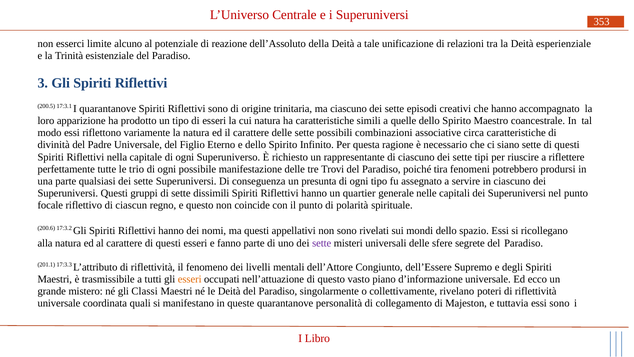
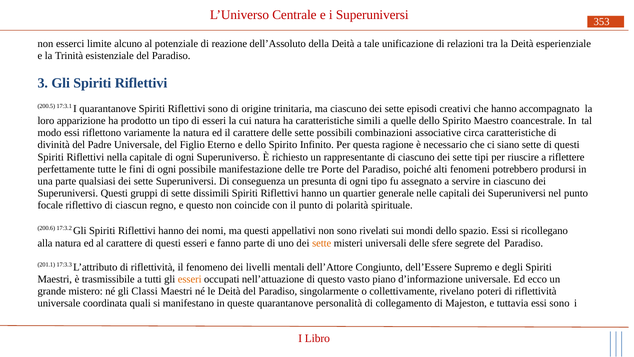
trio: trio -> fini
Trovi: Trovi -> Porte
tira: tira -> alti
sette at (322, 243) colour: purple -> orange
